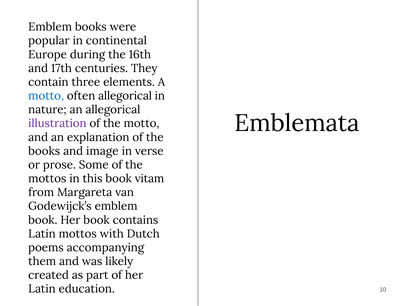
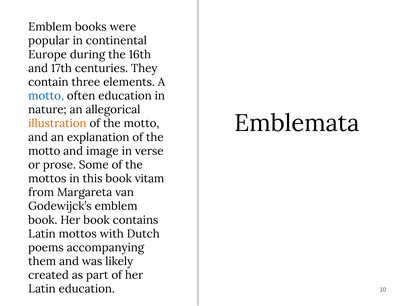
often allegorical: allegorical -> education
illustration colour: purple -> orange
books at (44, 151): books -> motto
